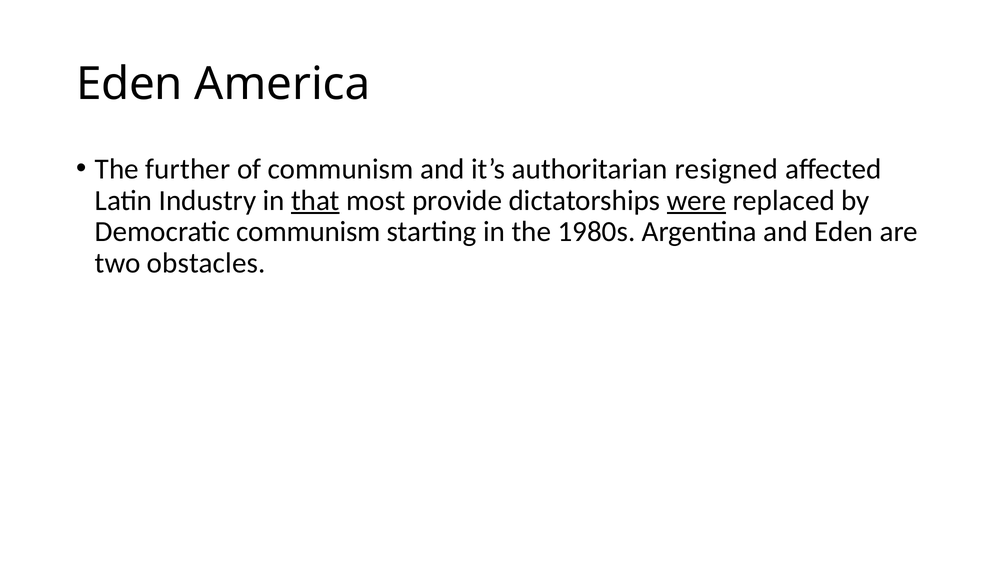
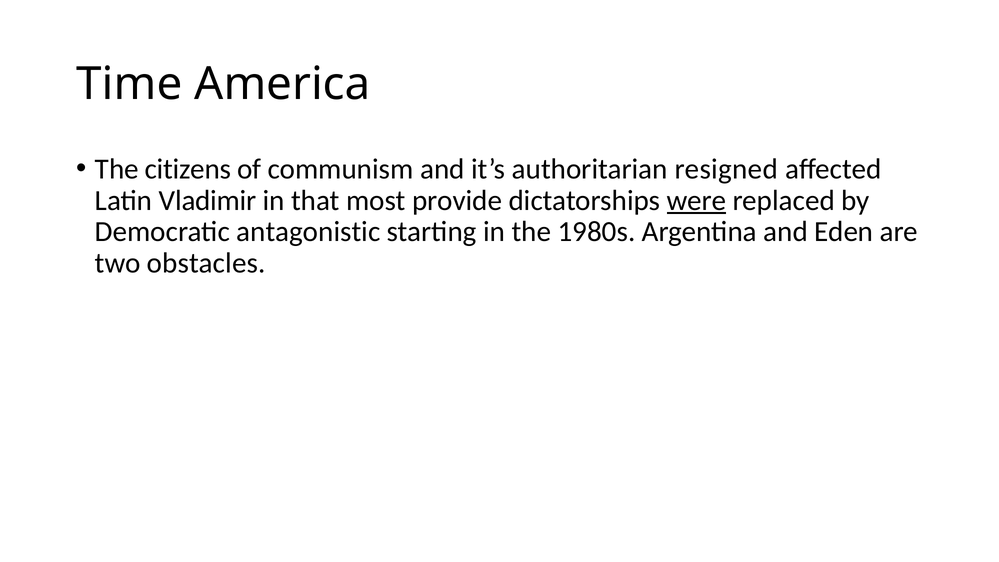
Eden at (129, 84): Eden -> Time
further: further -> citizens
Industry: Industry -> Vladimir
that underline: present -> none
Democratic communism: communism -> antagonistic
